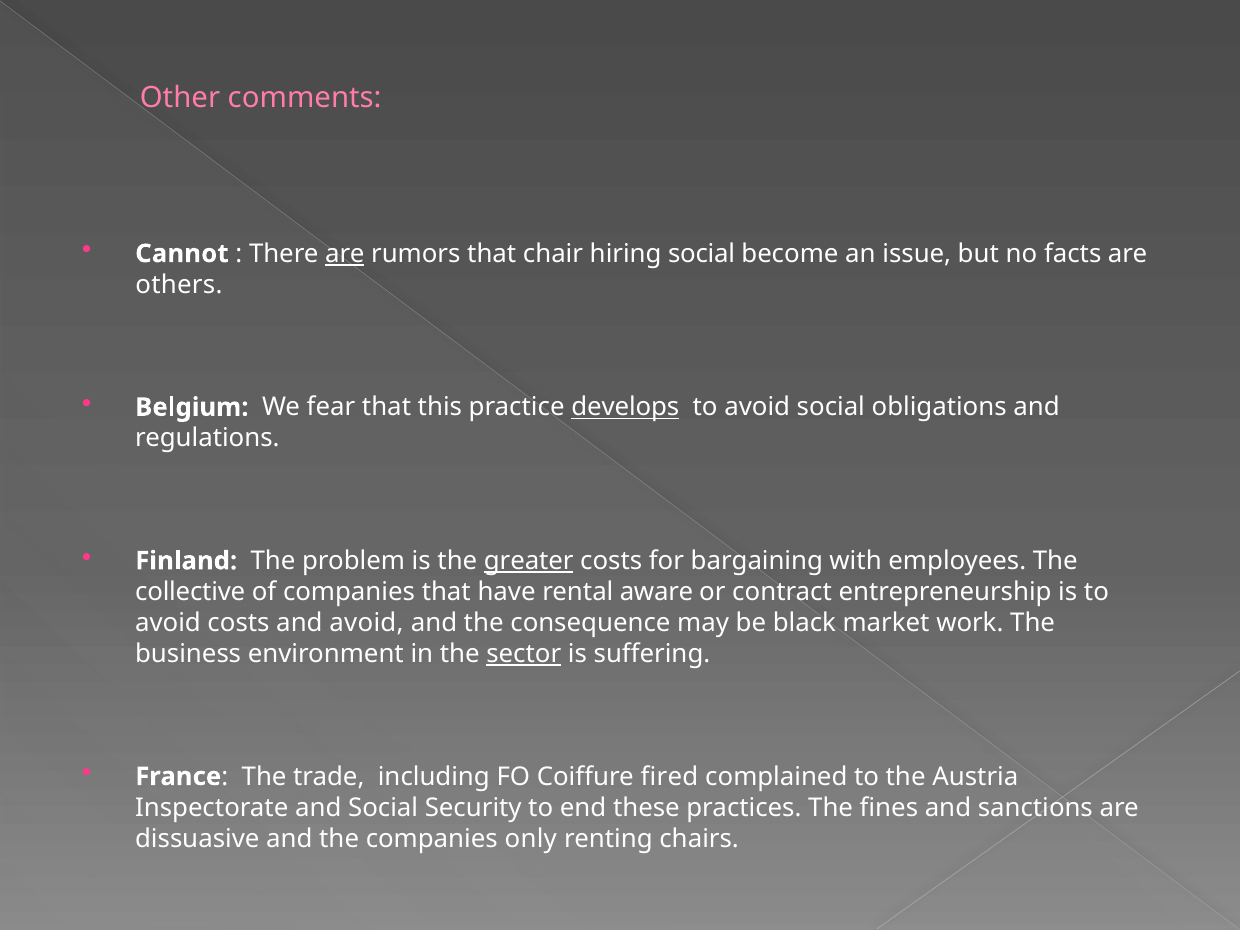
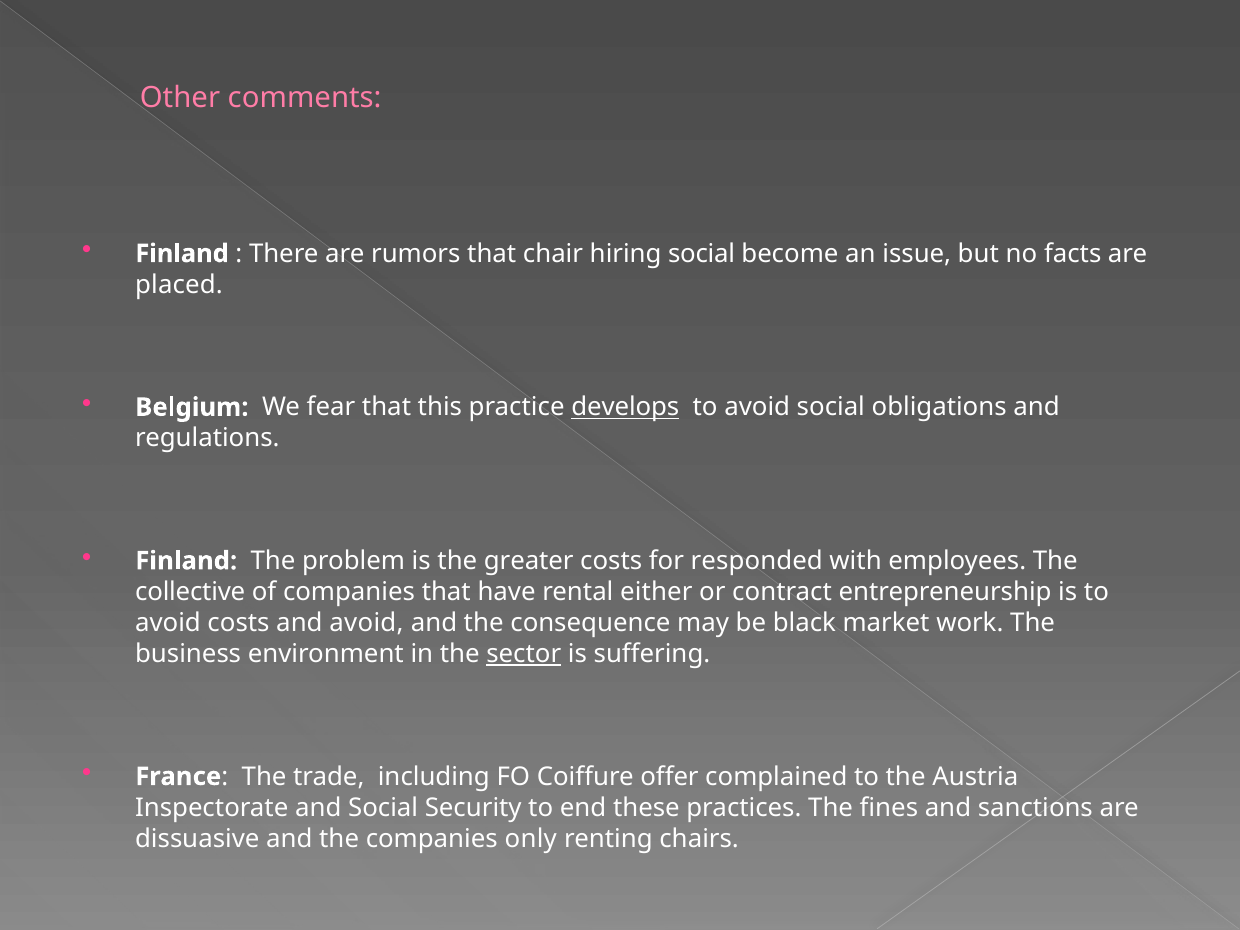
Cannot at (182, 254): Cannot -> Finland
are at (345, 254) underline: present -> none
others: others -> placed
greater underline: present -> none
bargaining: bargaining -> responded
aware: aware -> either
fired: fired -> offer
